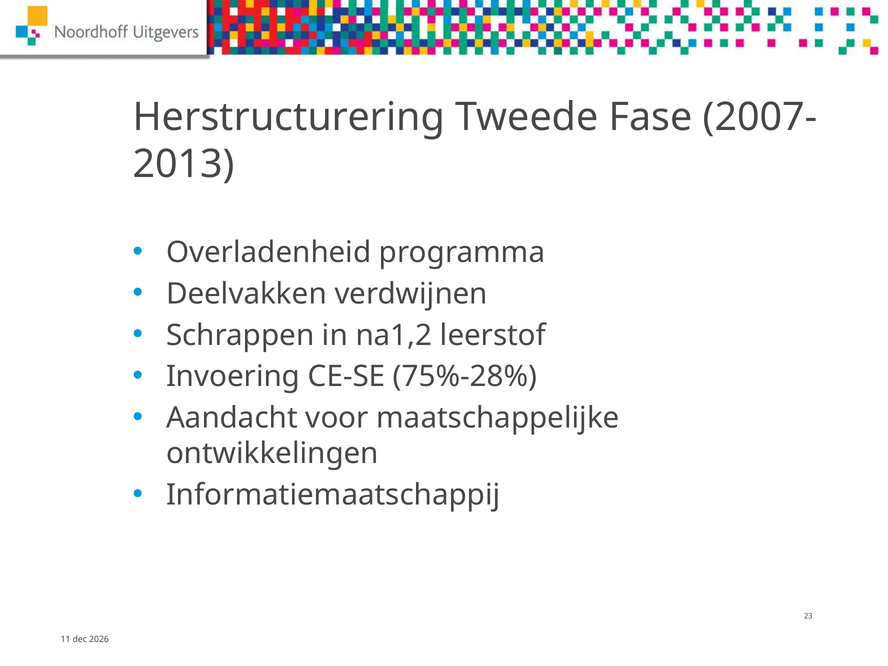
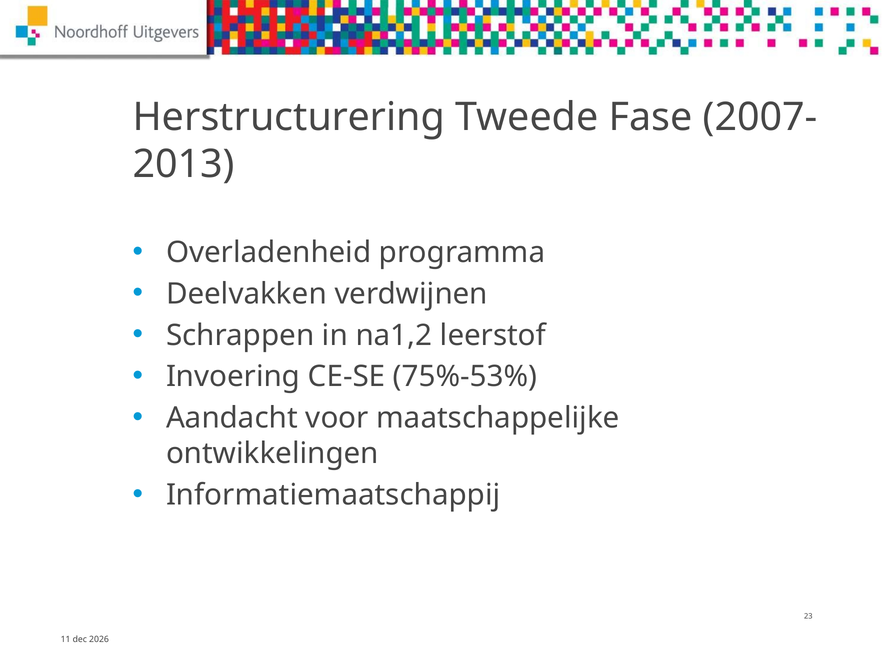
75%-28%: 75%-28% -> 75%-53%
